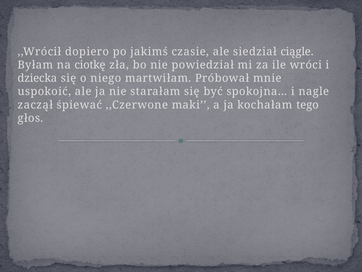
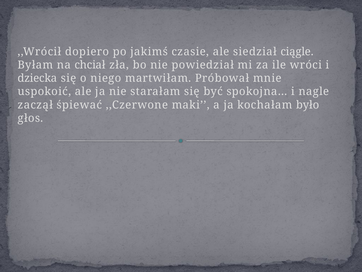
ciotkę: ciotkę -> chciał
tego: tego -> było
